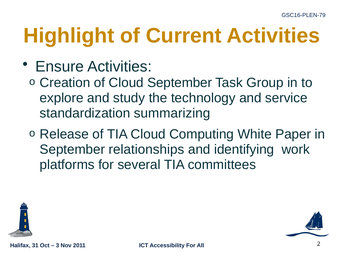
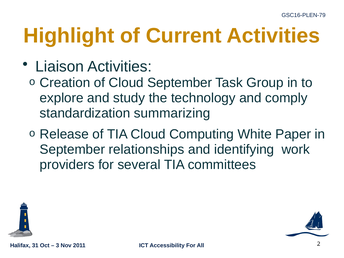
Ensure: Ensure -> Liaison
service: service -> comply
platforms: platforms -> providers
